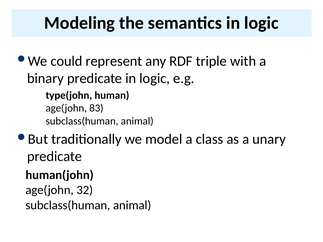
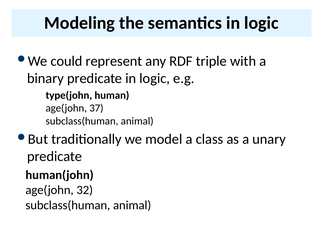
83: 83 -> 37
